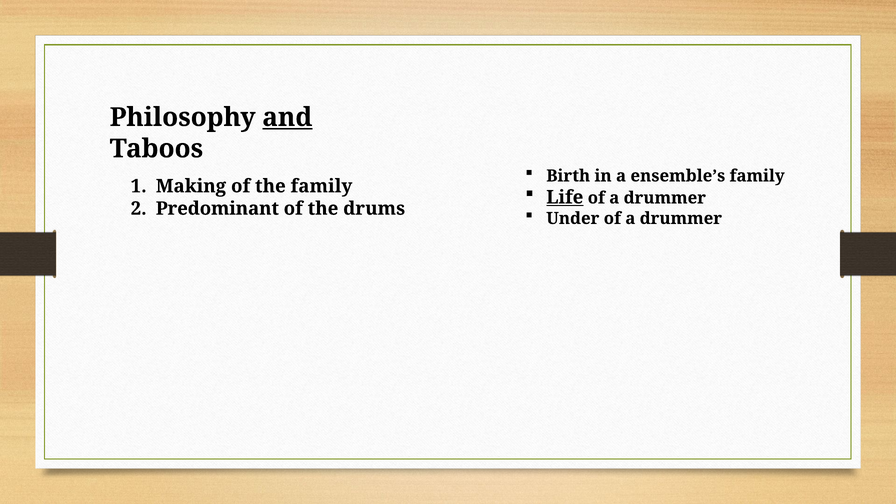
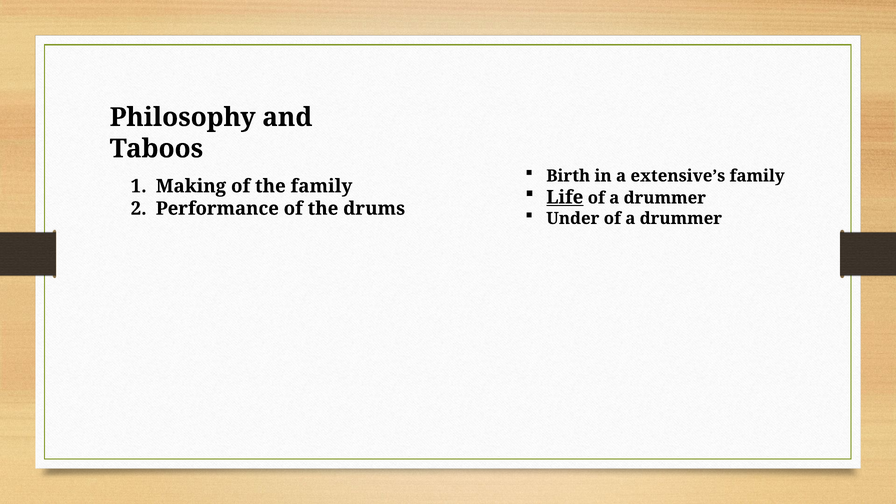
and underline: present -> none
ensemble’s: ensemble’s -> extensive’s
Predominant: Predominant -> Performance
